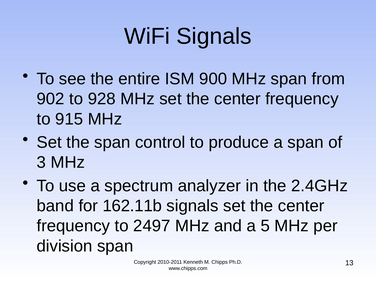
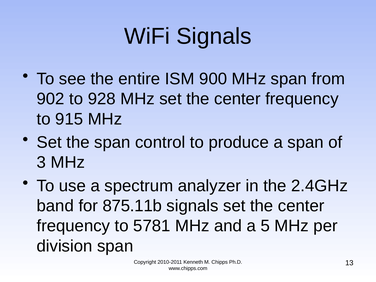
162.11b: 162.11b -> 875.11b
2497: 2497 -> 5781
